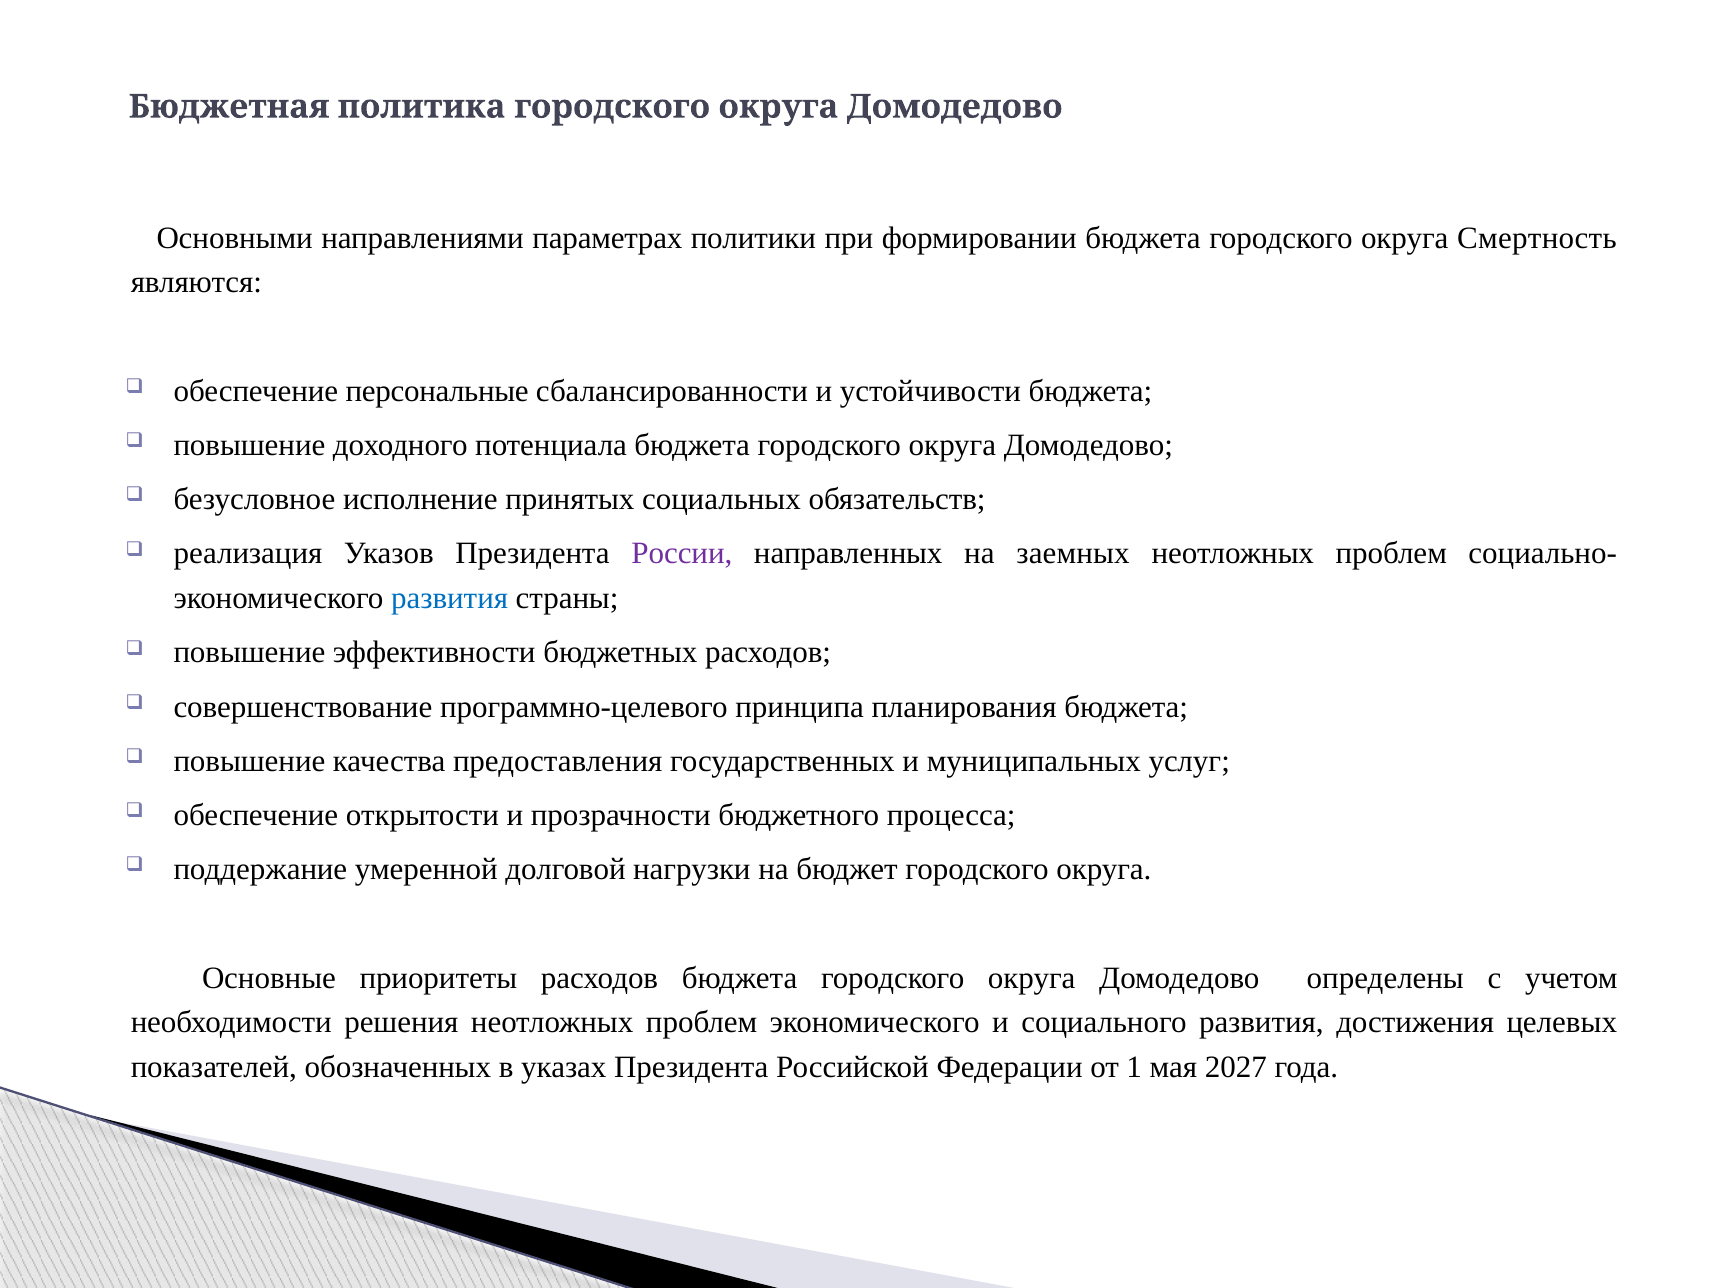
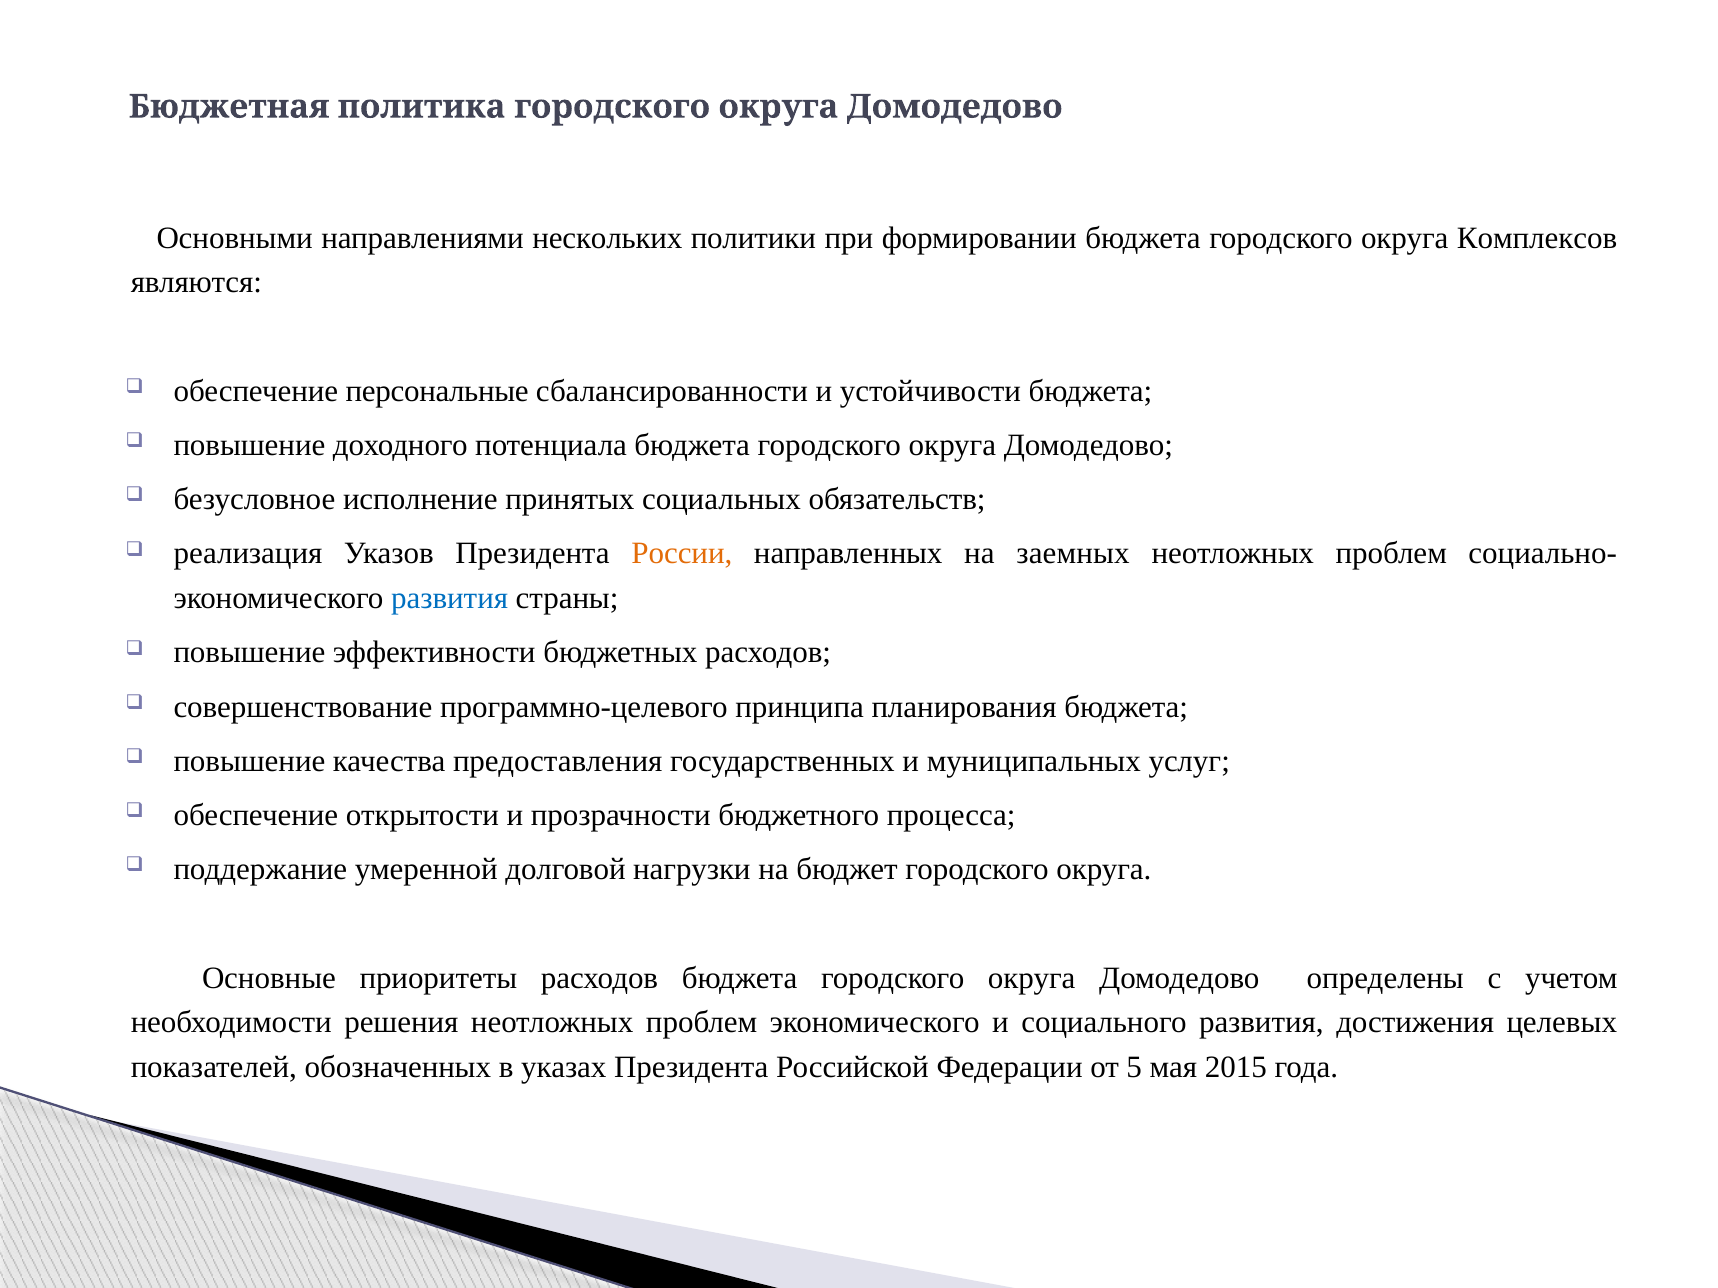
параметрах: параметрах -> нескольких
Смертность: Смертность -> Комплексов
России colour: purple -> orange
1: 1 -> 5
2027: 2027 -> 2015
